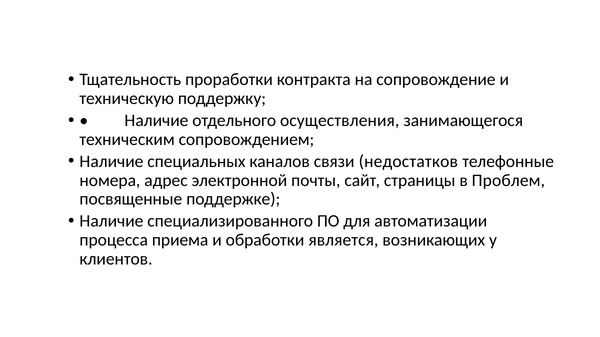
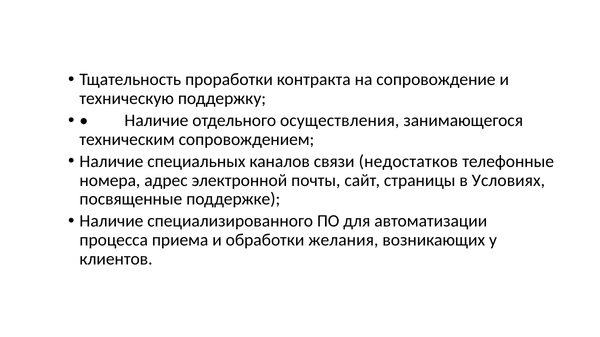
Проблем: Проблем -> Условиях
является: является -> желания
